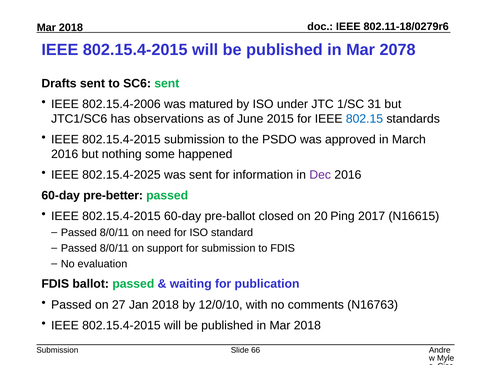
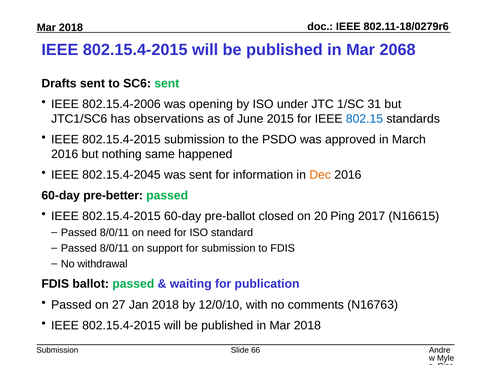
2078: 2078 -> 2068
matured: matured -> opening
some: some -> same
802.15.4-2025: 802.15.4-2025 -> 802.15.4-2045
Dec colour: purple -> orange
evaluation: evaluation -> withdrawal
